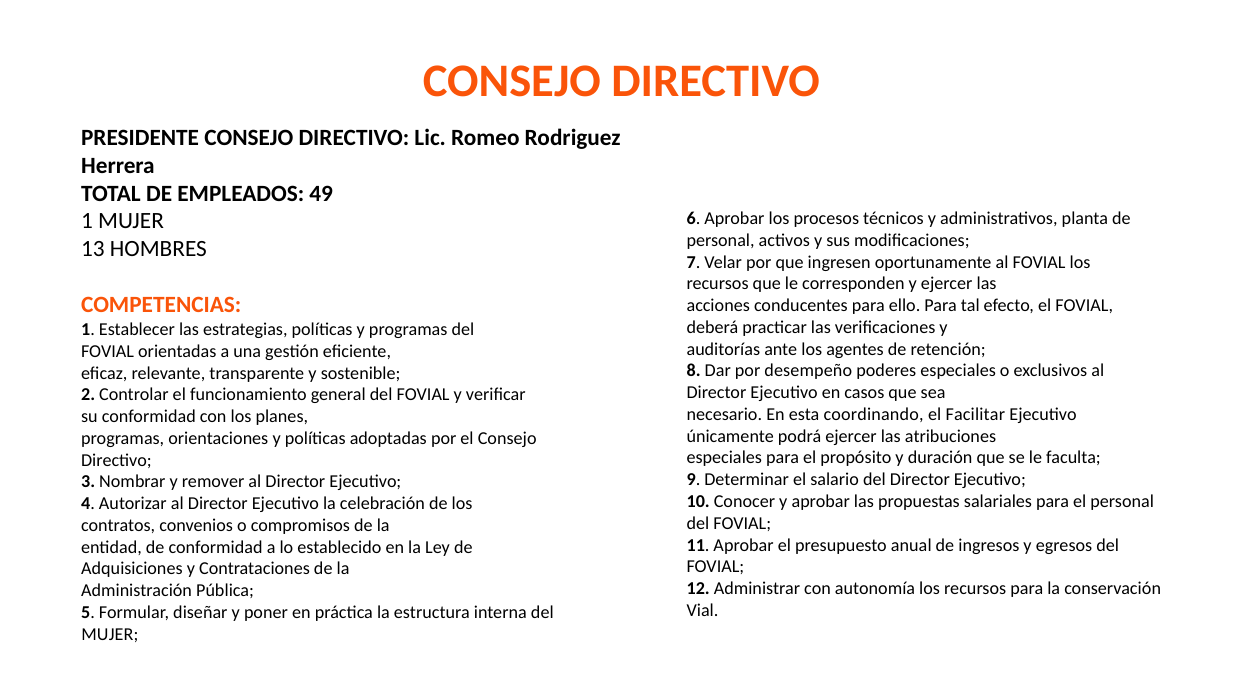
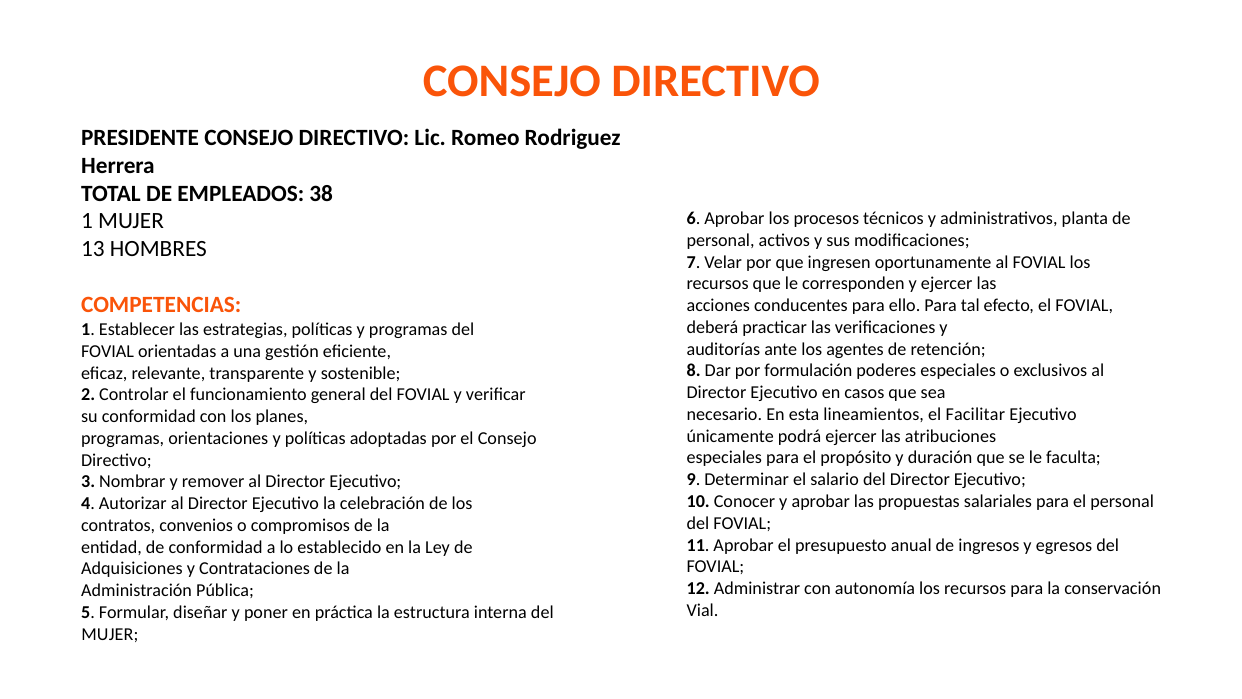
49: 49 -> 38
desempeño: desempeño -> formulación
coordinando: coordinando -> lineamientos
